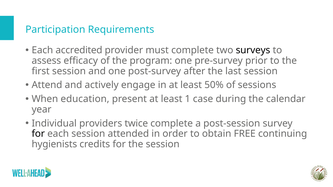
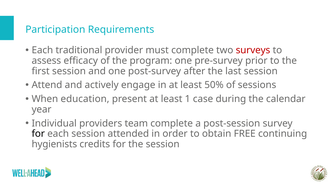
accredited: accredited -> traditional
surveys colour: black -> red
twice: twice -> team
